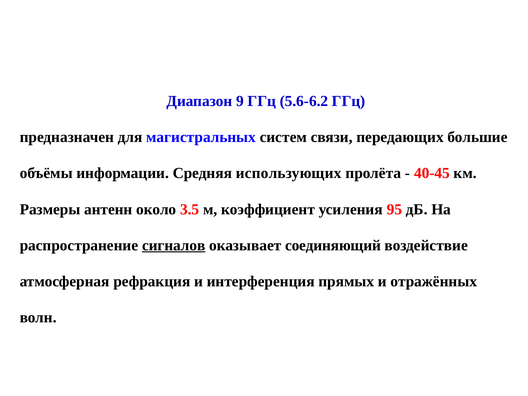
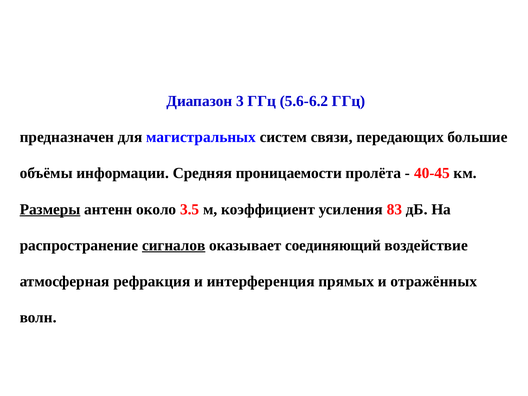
9: 9 -> 3
использующих: использующих -> проницаемости
Размеры underline: none -> present
95: 95 -> 83
